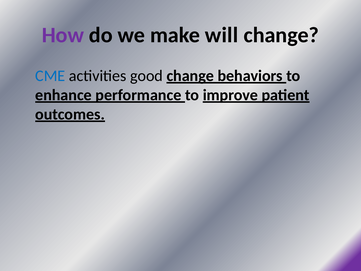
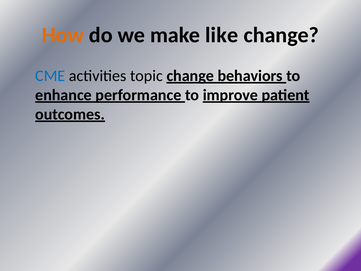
How colour: purple -> orange
will: will -> like
good: good -> topic
